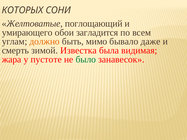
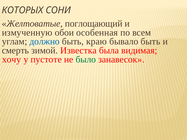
умирающего: умирающего -> измученную
загладится: загладится -> особенная
должно colour: orange -> blue
мимо: мимо -> краю
бывало даже: даже -> быть
жара: жара -> хочу
